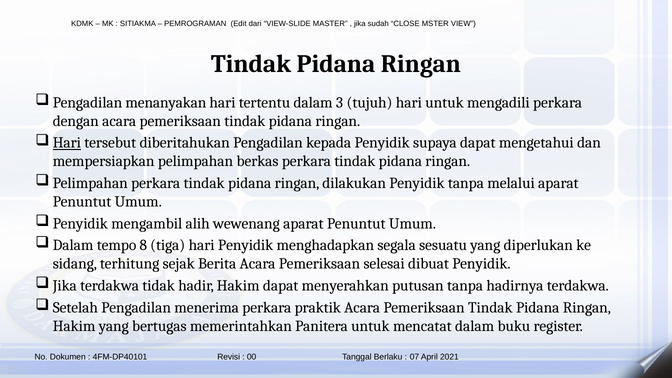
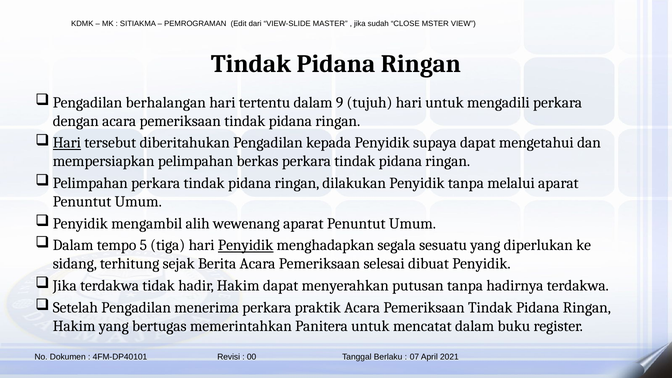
menanyakan: menanyakan -> berhalangan
3: 3 -> 9
8: 8 -> 5
Penyidik at (246, 245) underline: none -> present
